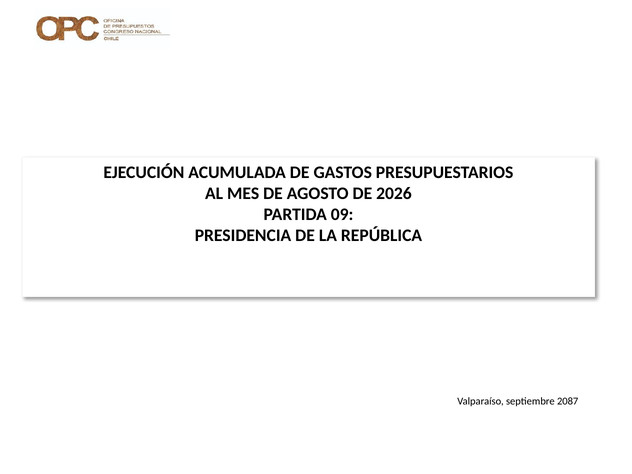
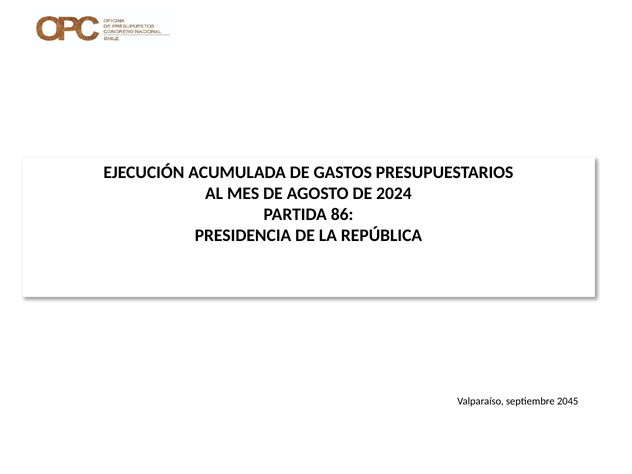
2026: 2026 -> 2024
09: 09 -> 86
2087: 2087 -> 2045
